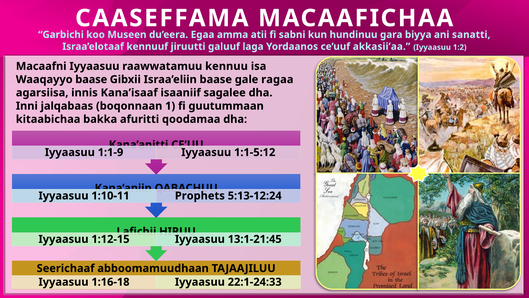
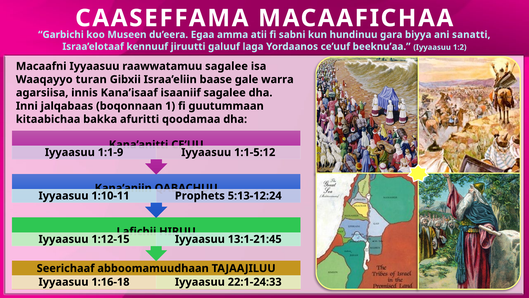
akkasii’aa: akkasii’aa -> beeknu’aa
raawwatamuu kennuu: kennuu -> sagalee
Waaqayyo baase: baase -> turan
ragaa: ragaa -> warra
